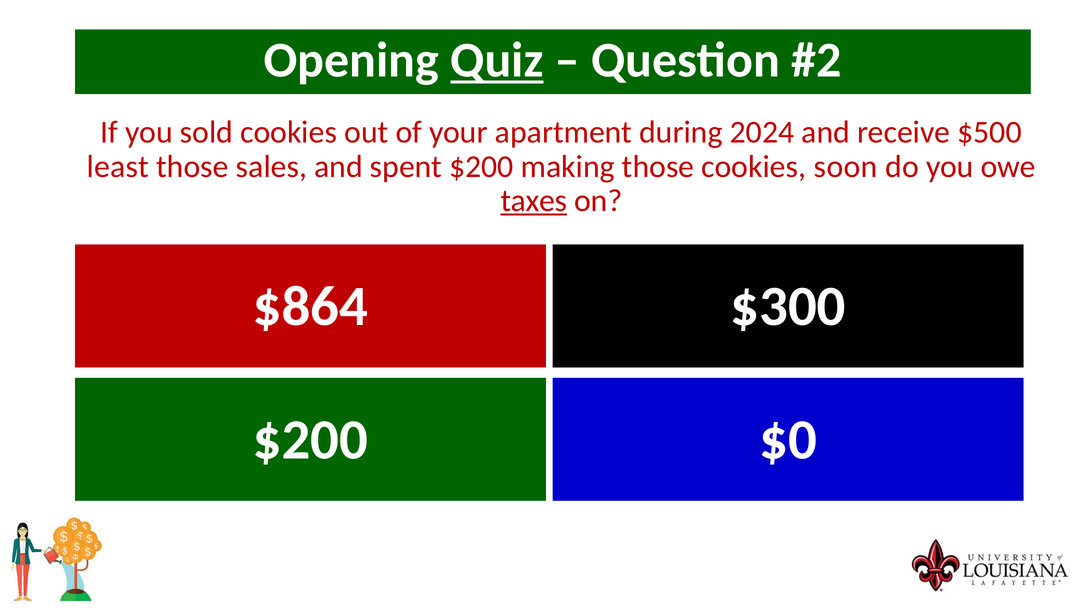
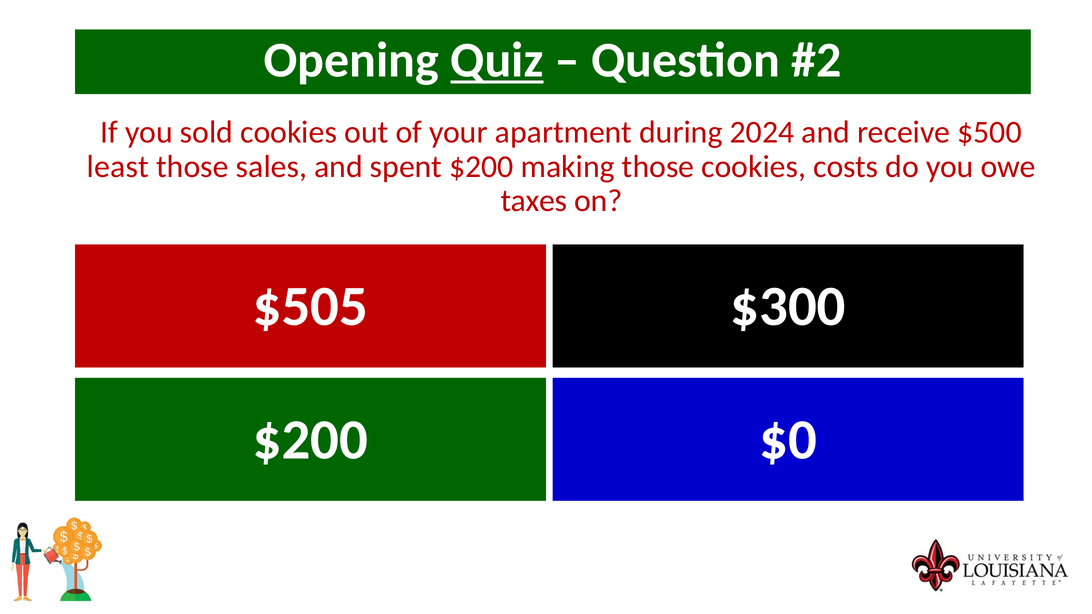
soon: soon -> costs
taxes underline: present -> none
$864: $864 -> $505
